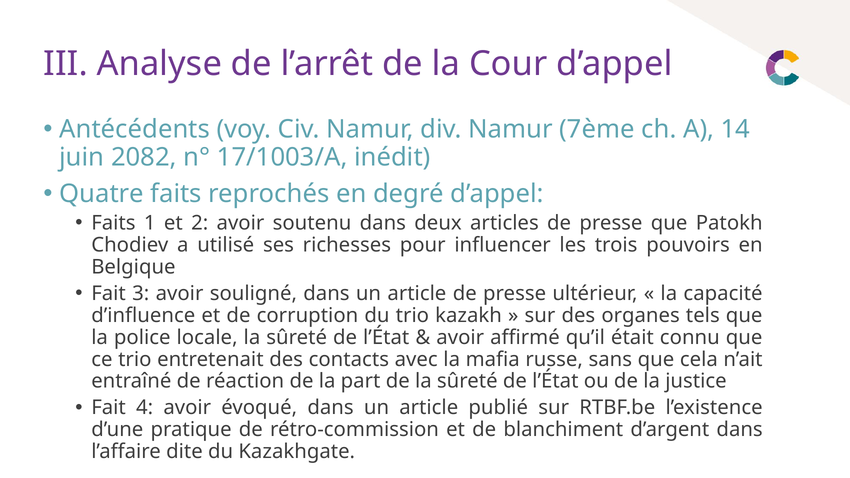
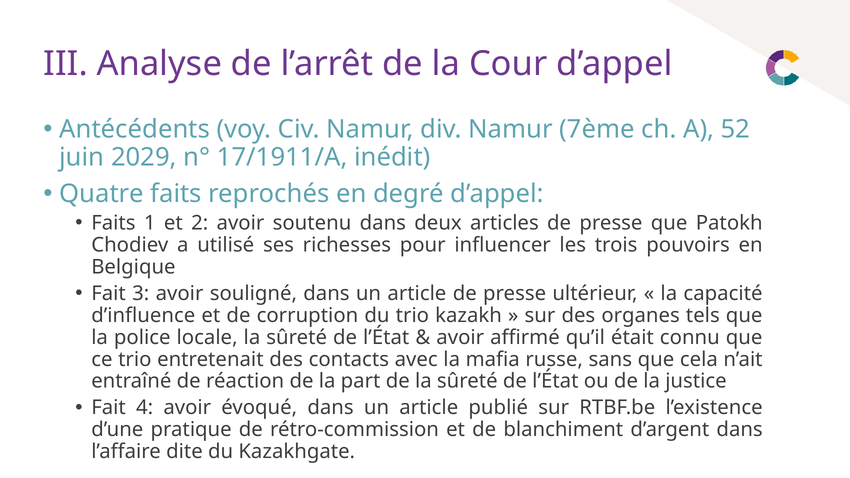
14: 14 -> 52
2082: 2082 -> 2029
17/1003/A: 17/1003/A -> 17/1911/A
